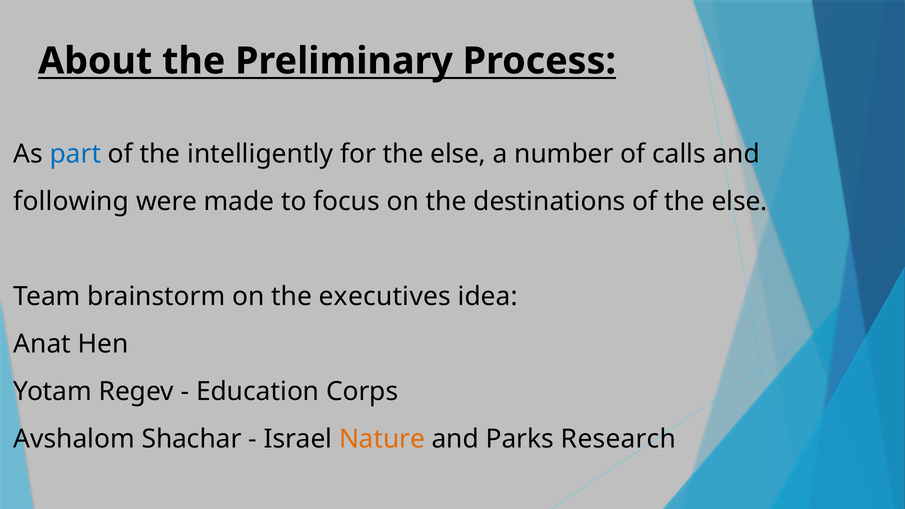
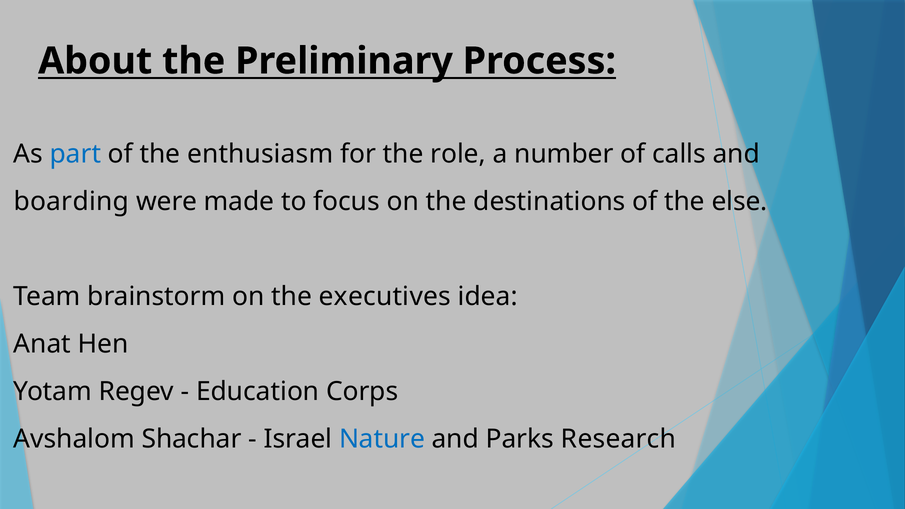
intelligently: intelligently -> enthusiasm
for the else: else -> role
following: following -> boarding
Nature colour: orange -> blue
